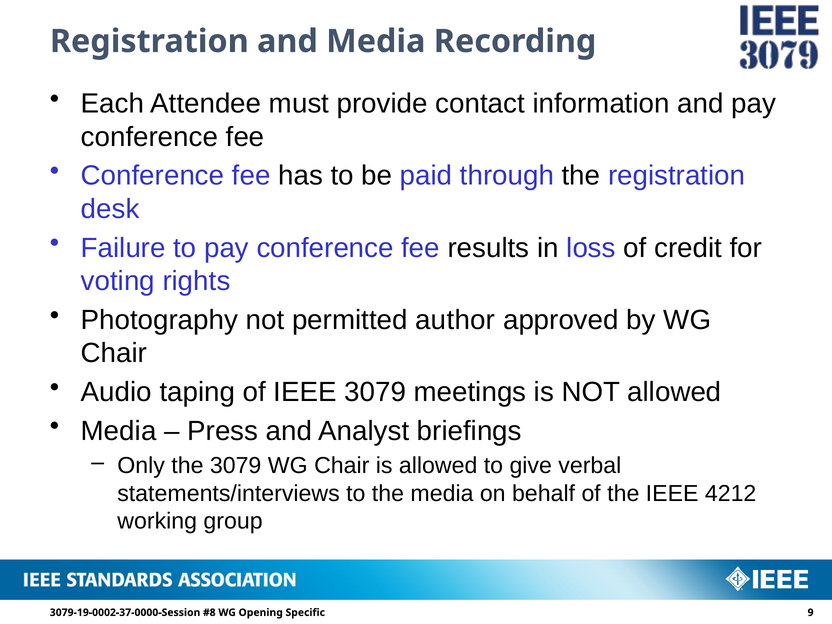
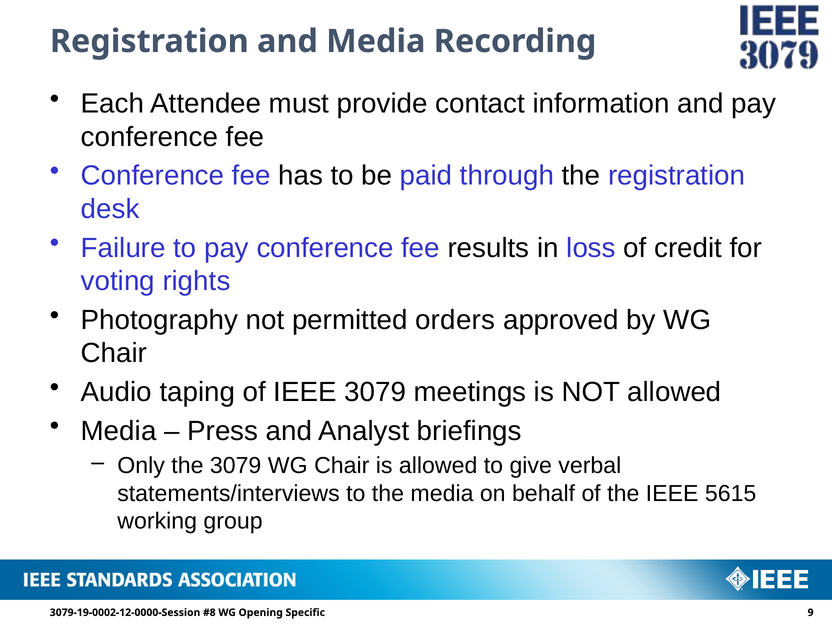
author: author -> orders
4212: 4212 -> 5615
3079-19-0002-37-0000-Session: 3079-19-0002-37-0000-Session -> 3079-19-0002-12-0000-Session
